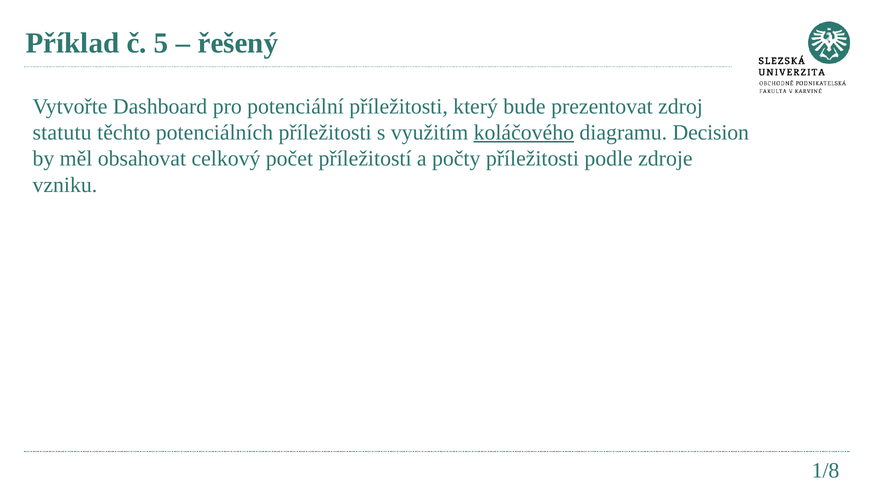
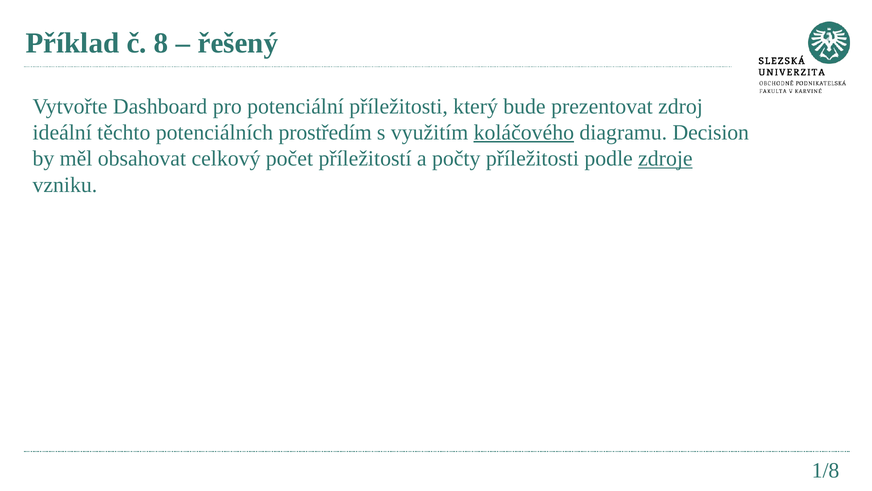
5: 5 -> 8
statutu: statutu -> ideální
potenciálních příležitosti: příležitosti -> prostředím
zdroje underline: none -> present
